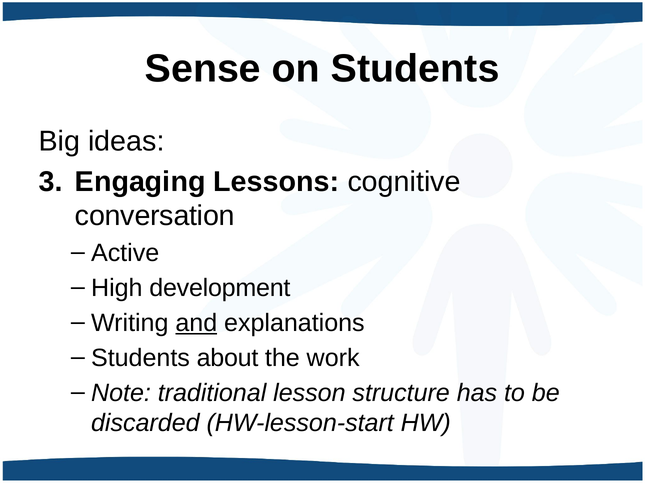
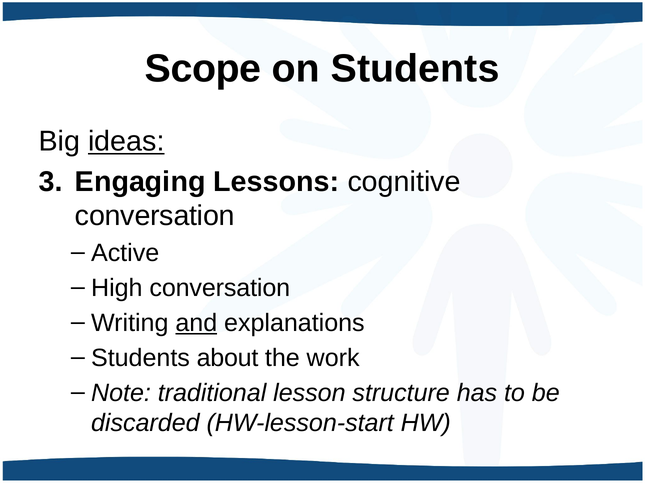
Sense: Sense -> Scope
ideas underline: none -> present
High development: development -> conversation
